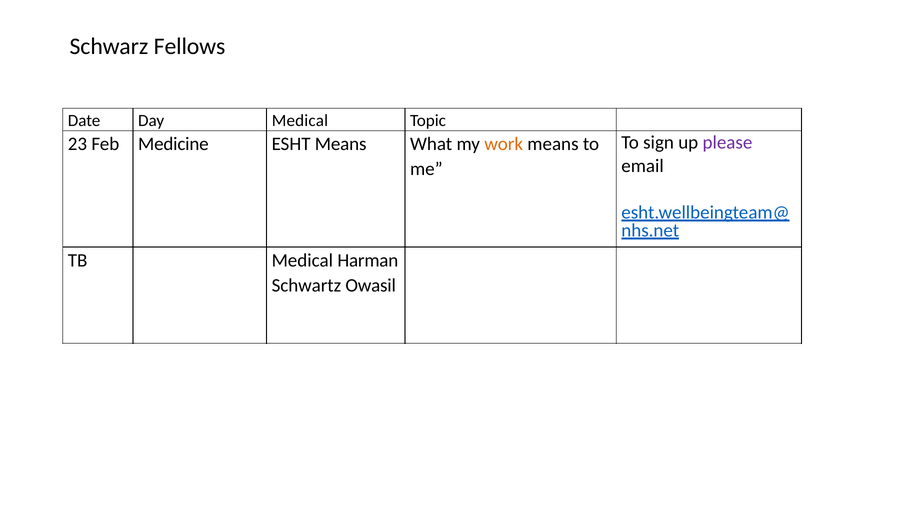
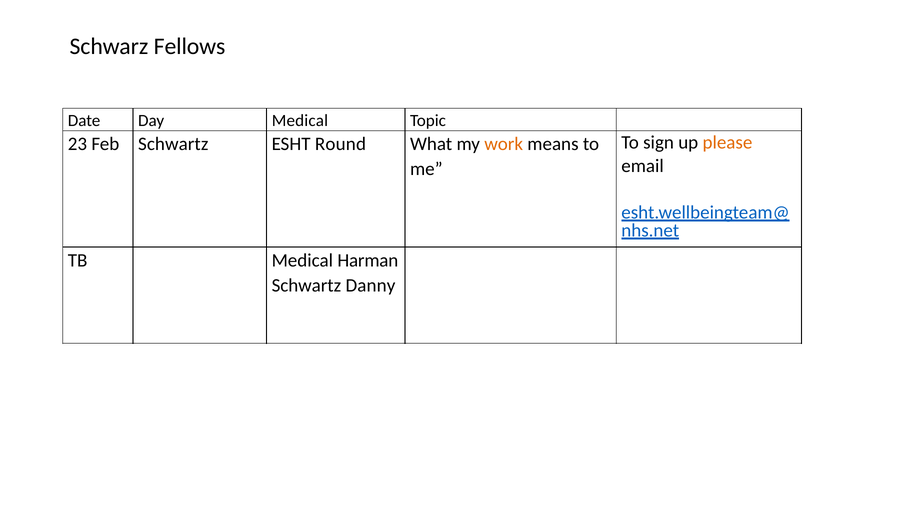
please colour: purple -> orange
Feb Medicine: Medicine -> Schwartz
ESHT Means: Means -> Round
Owasil: Owasil -> Danny
